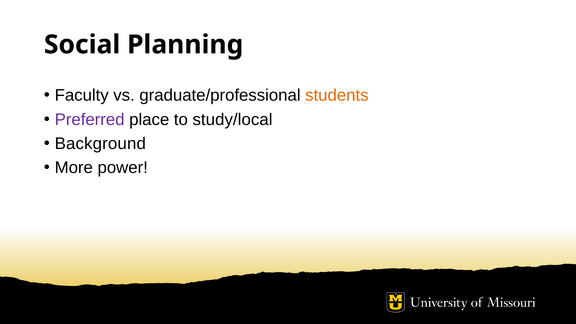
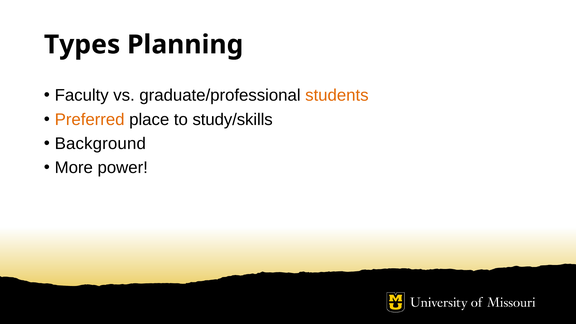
Social: Social -> Types
Preferred colour: purple -> orange
study/local: study/local -> study/skills
